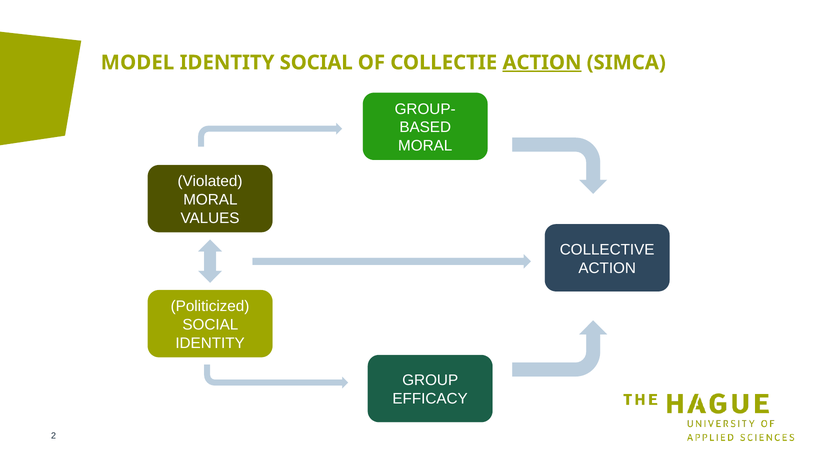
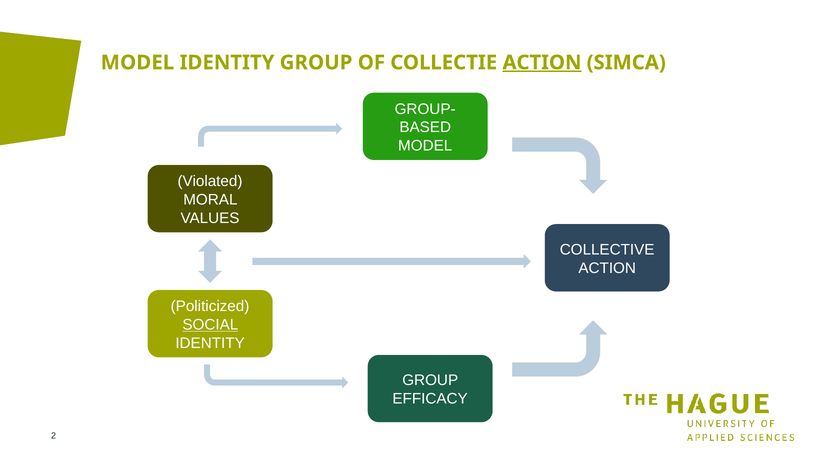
IDENTITY SOCIAL: SOCIAL -> GROUP
MORAL at (425, 145): MORAL -> MODEL
SOCIAL at (210, 324) underline: none -> present
